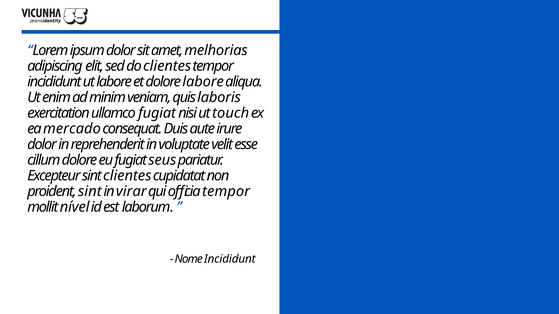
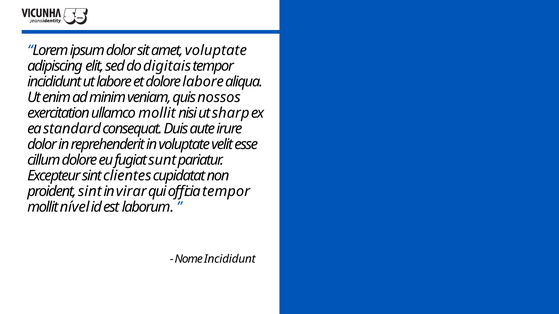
amet melhorias: melhorias -> voluptate
do clientes: clientes -> digitais
laboris: laboris -> nossos
ullamco fugiat: fugiat -> mollit
touch: touch -> sharp
mercado: mercado -> standard
seus: seus -> sunt
